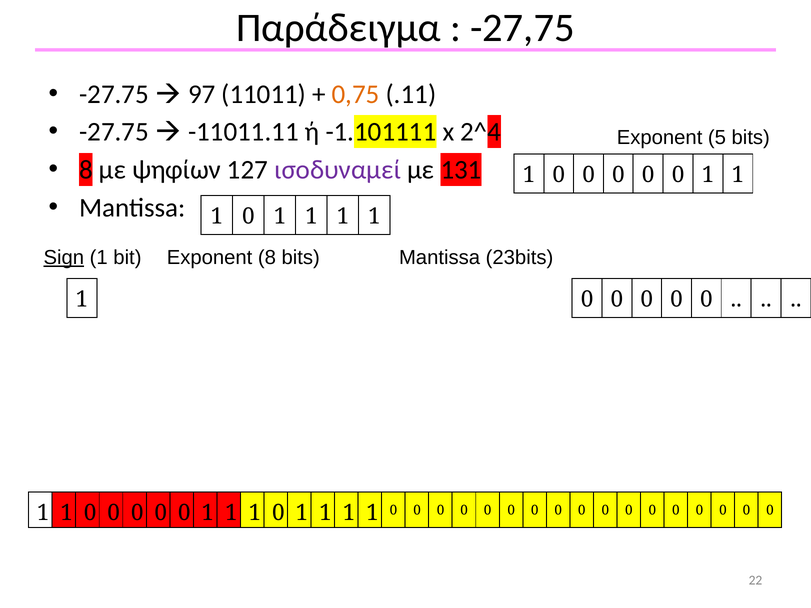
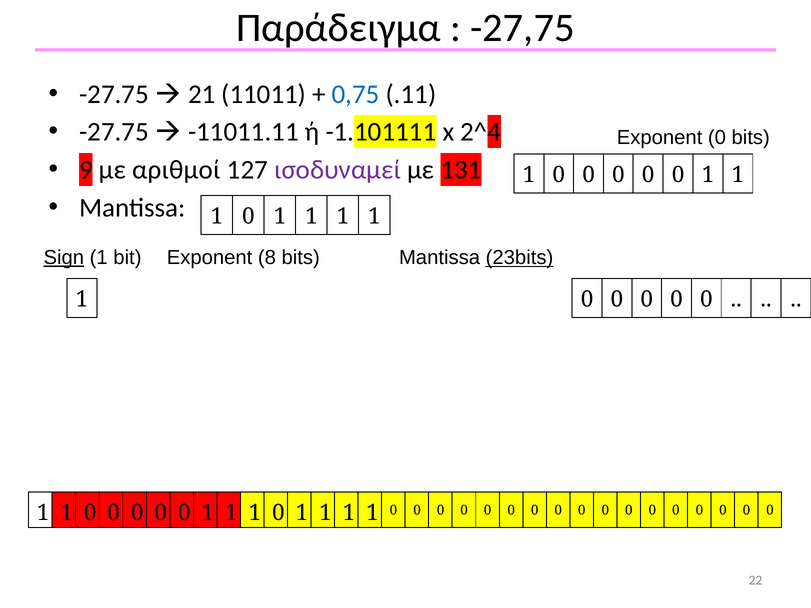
97: 97 -> 21
0,75 colour: orange -> blue
Exponent 5: 5 -> 0
8 at (86, 170): 8 -> 9
ψηφίων: ψηφίων -> αριθμοί
23bits underline: none -> present
